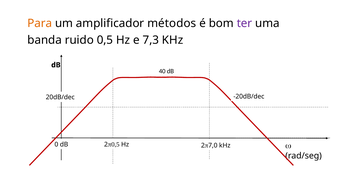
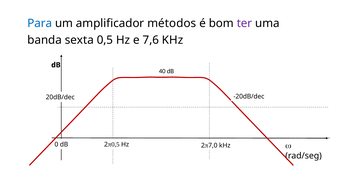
Para colour: orange -> blue
ruido: ruido -> sexta
7,3: 7,3 -> 7,6
